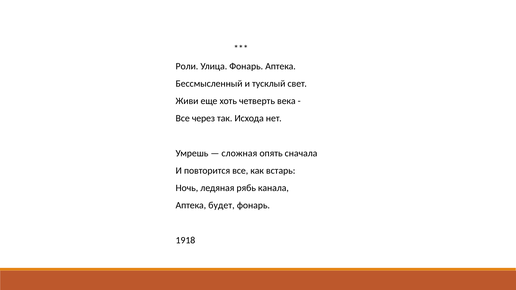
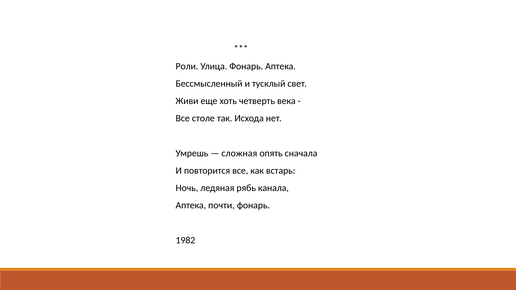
через: через -> столе
будет: будет -> почти
1918: 1918 -> 1982
